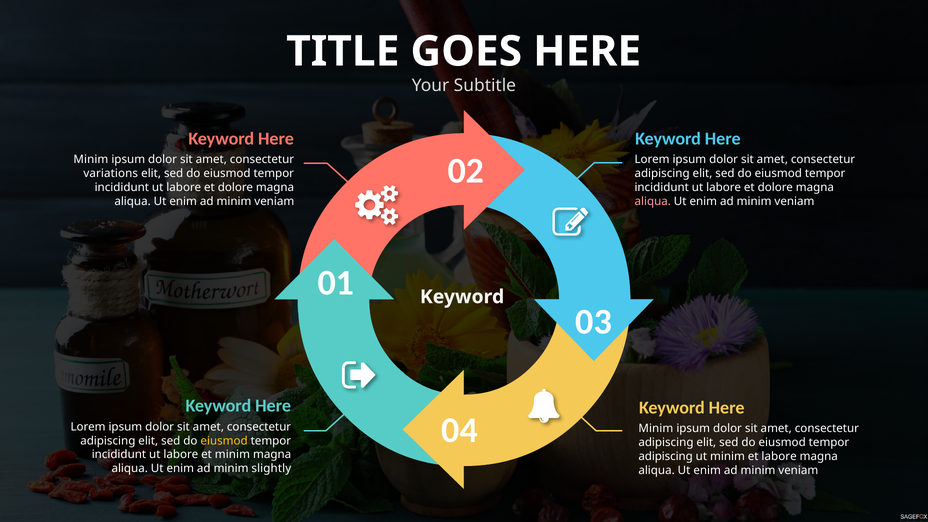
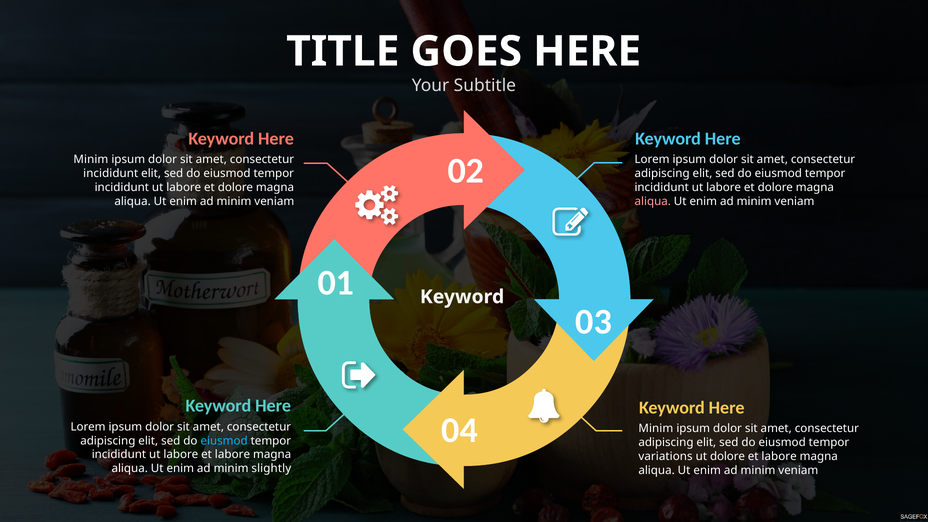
variations at (111, 174): variations -> incididunt
eiusmod at (224, 441) colour: yellow -> light blue
labore et minim: minim -> labore
adipiscing at (666, 456): adipiscing -> variations
ut minim: minim -> dolore
